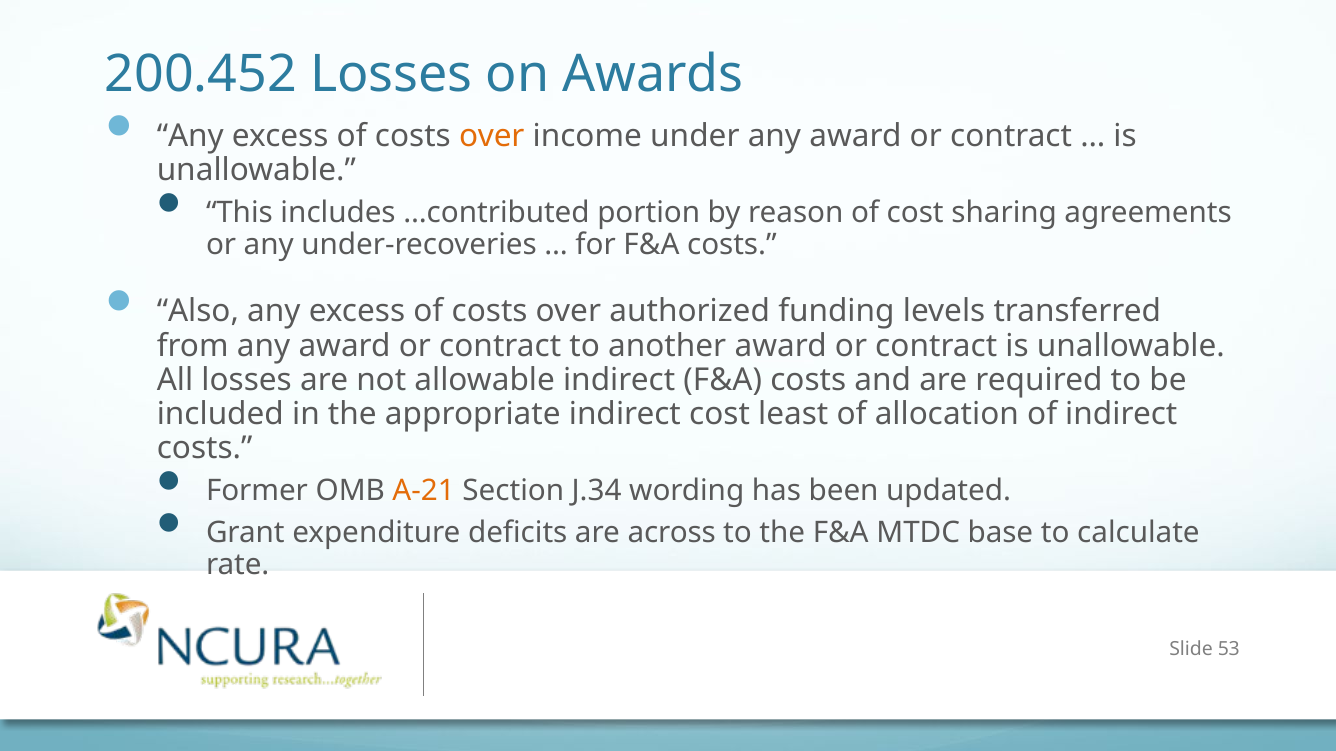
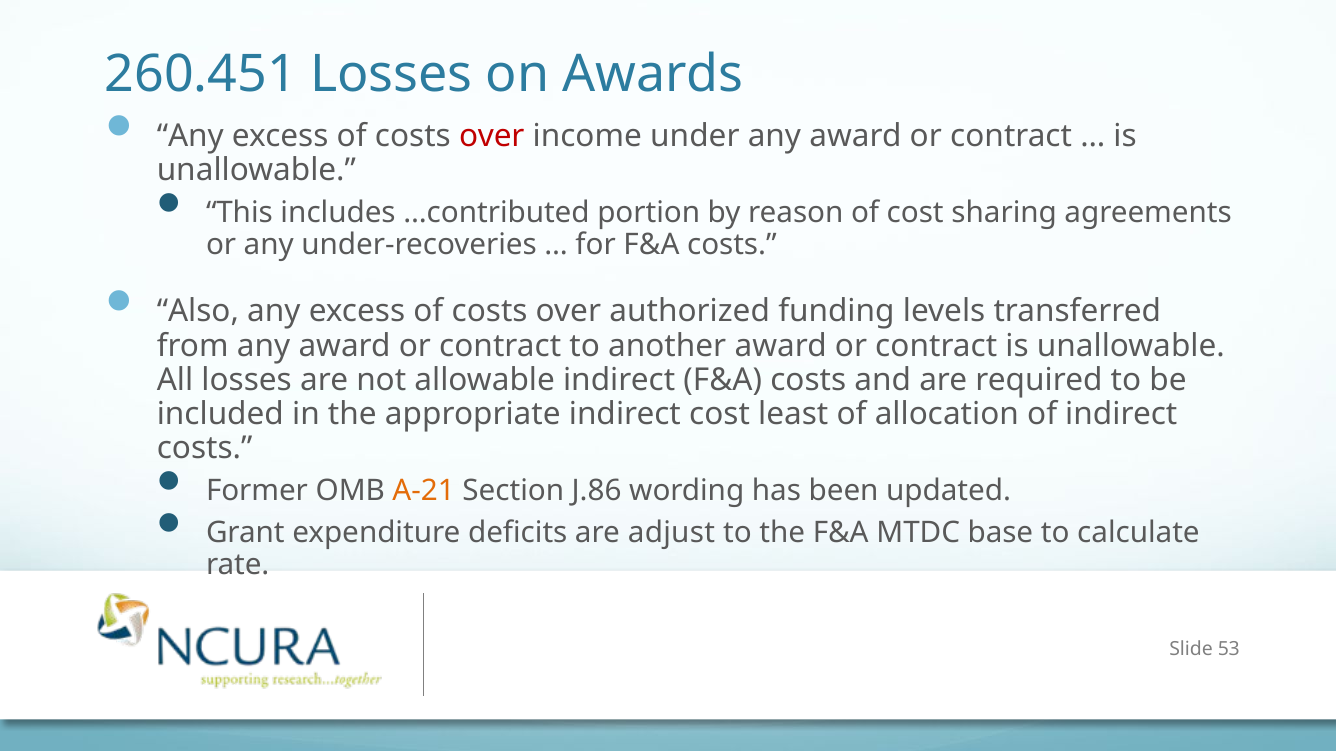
200.452: 200.452 -> 260.451
over at (492, 136) colour: orange -> red
J.34: J.34 -> J.86
across: across -> adjust
